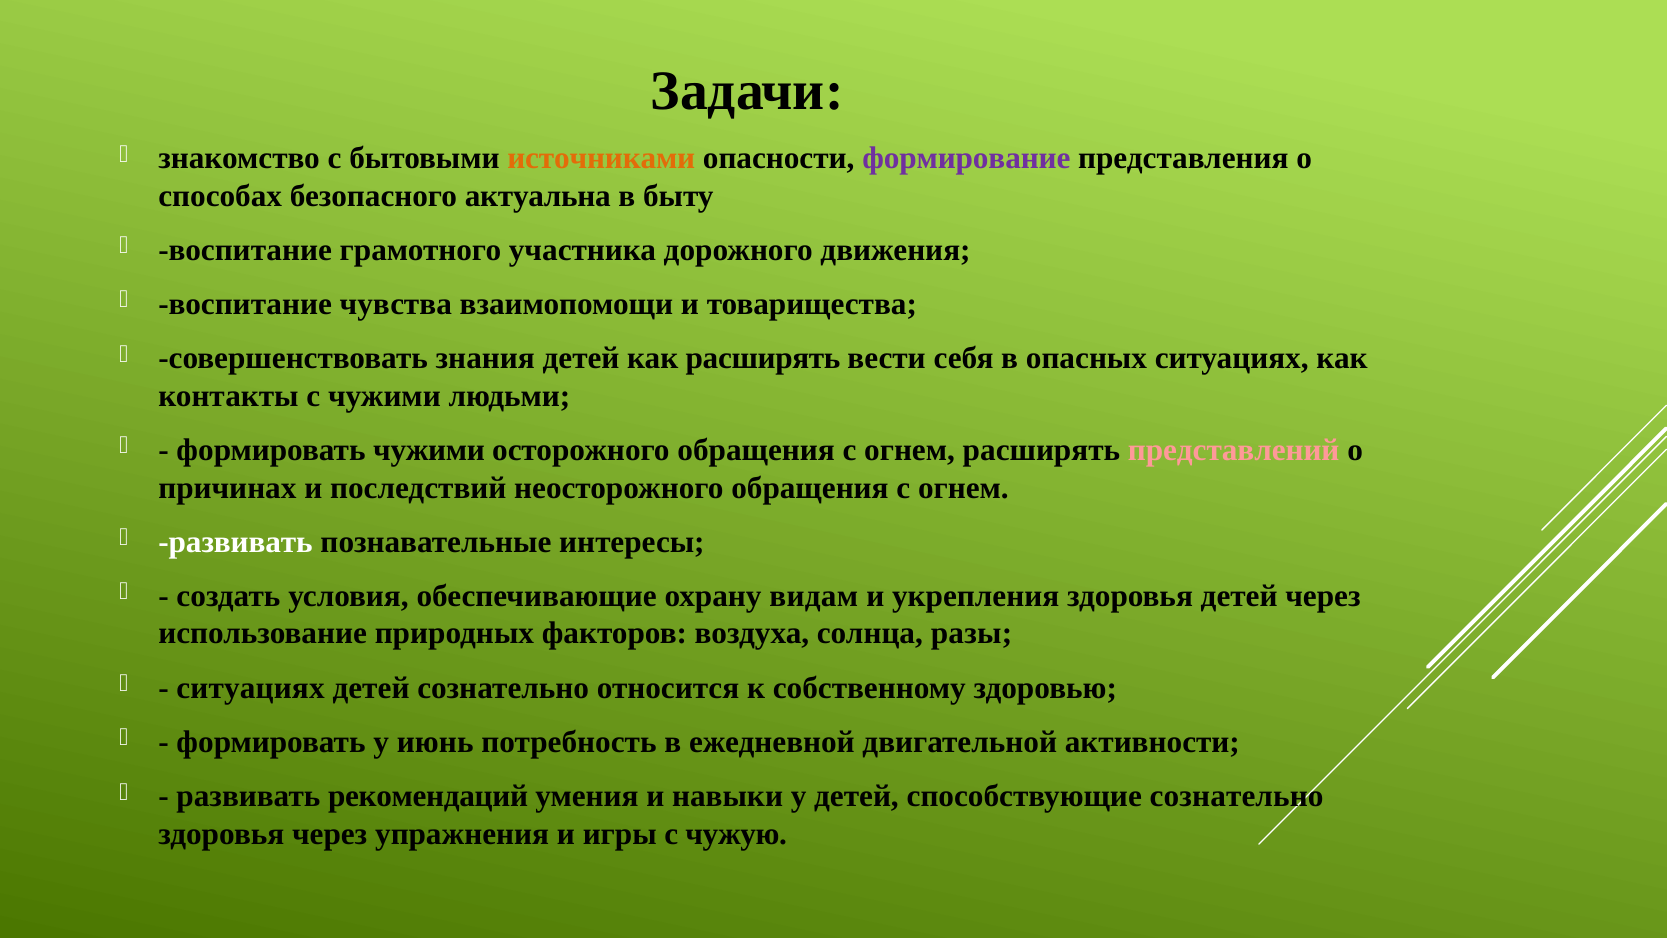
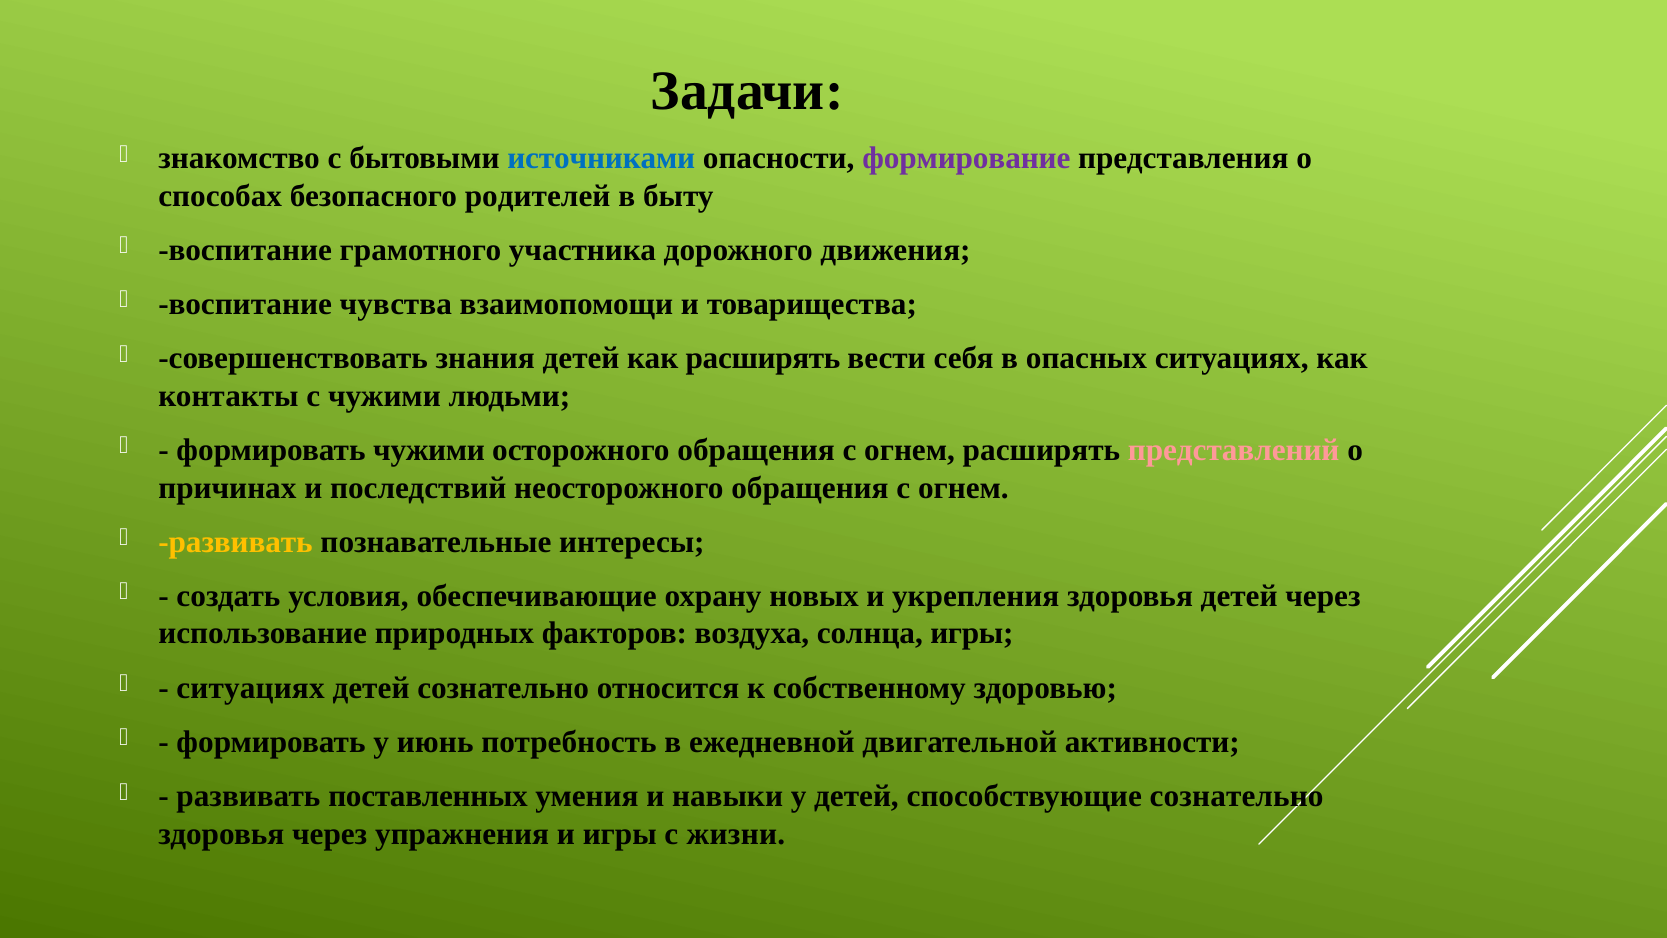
источниками colour: orange -> blue
актуальна: актуальна -> родителей
развивать at (236, 542) colour: white -> yellow
видам: видам -> новых
солнца разы: разы -> игры
рекомендаций: рекомендаций -> поставленных
чужую: чужую -> жизни
